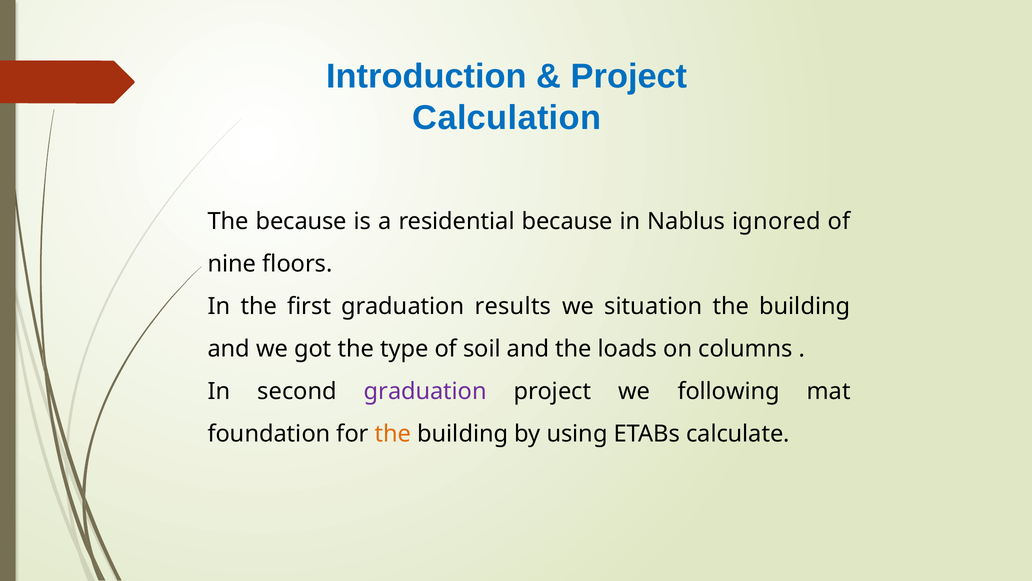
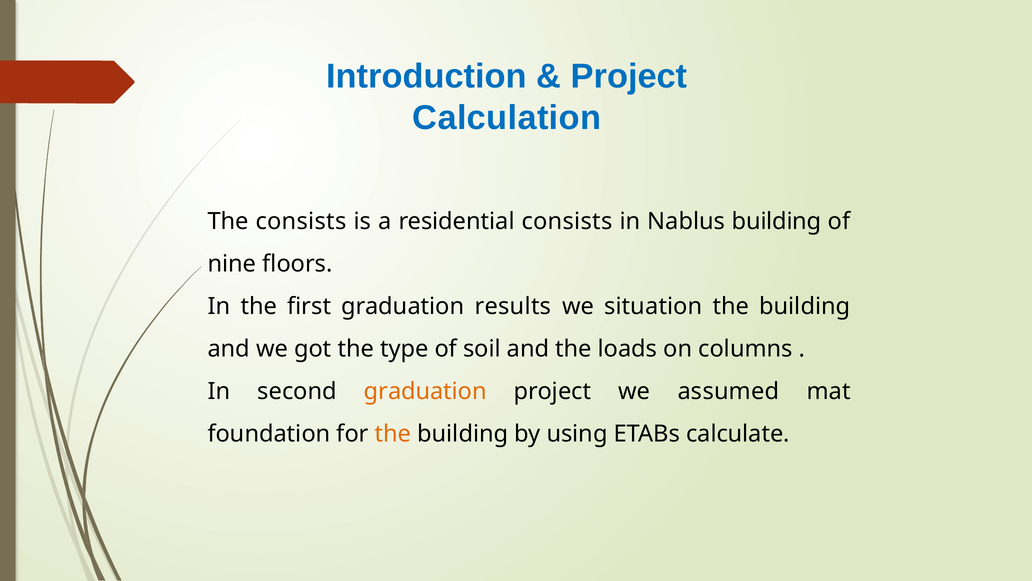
The because: because -> consists
residential because: because -> consists
Nablus ignored: ignored -> building
graduation at (425, 391) colour: purple -> orange
following: following -> assumed
